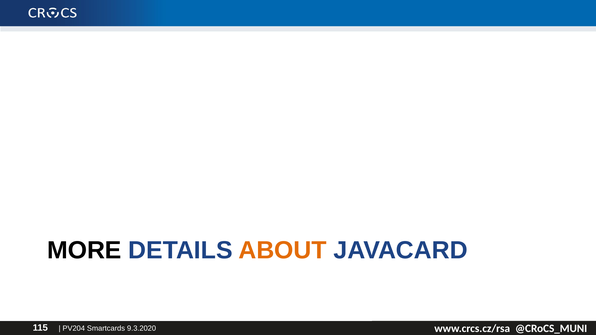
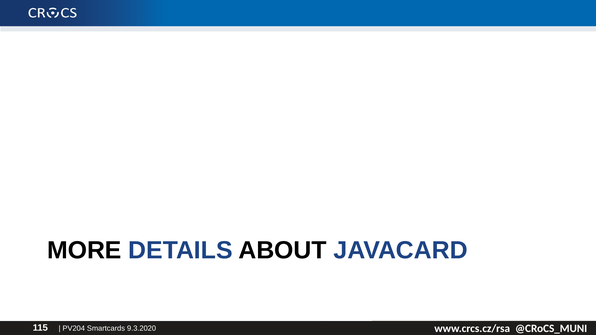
ABOUT colour: orange -> black
